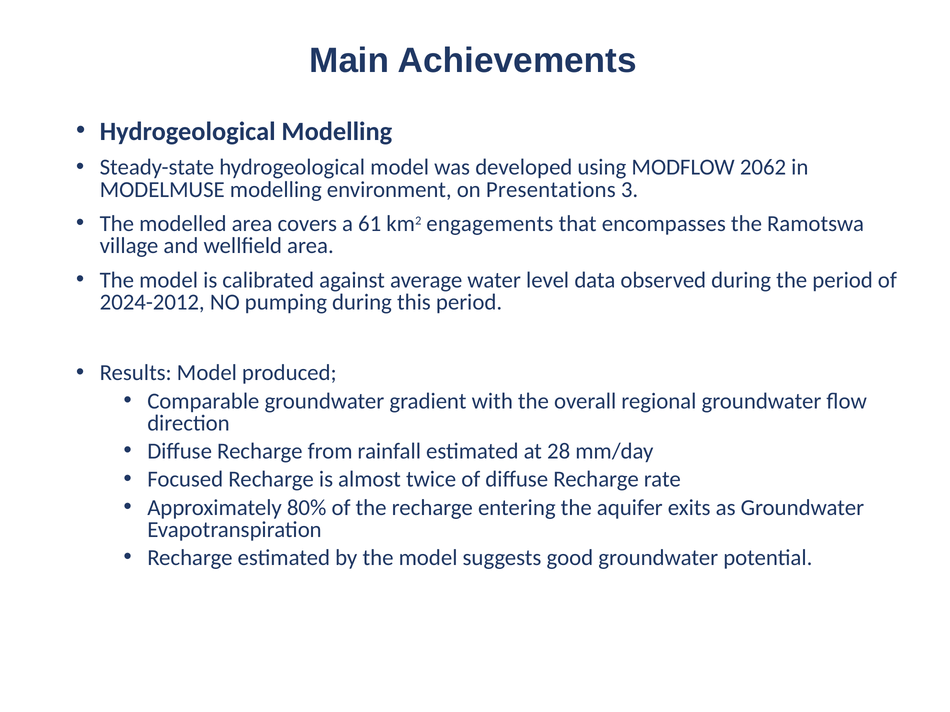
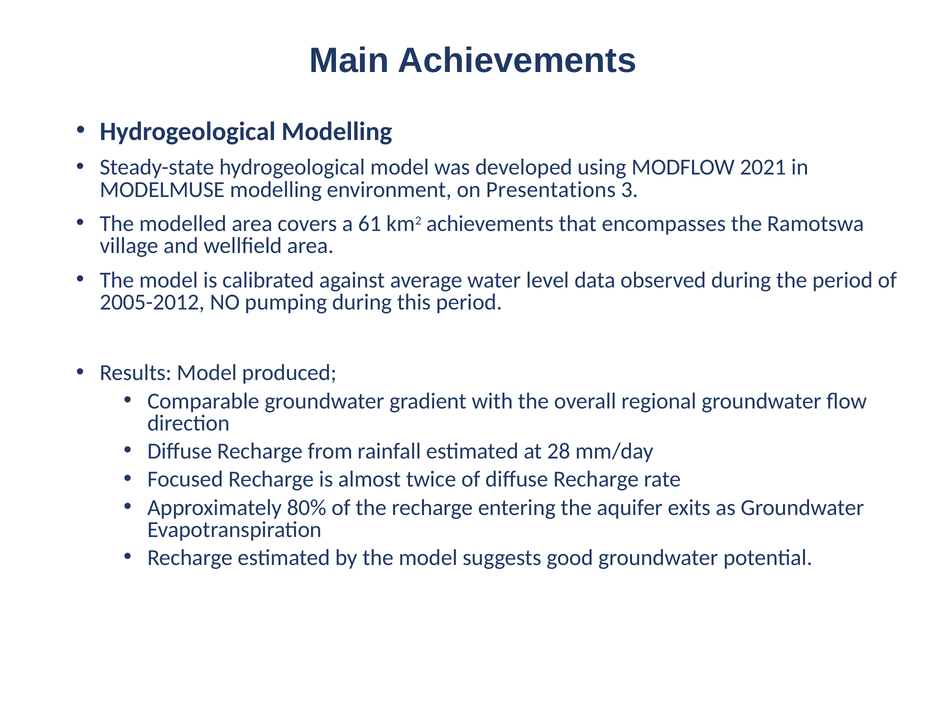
2062: 2062 -> 2021
km2 engagements: engagements -> achievements
2024-2012: 2024-2012 -> 2005-2012
